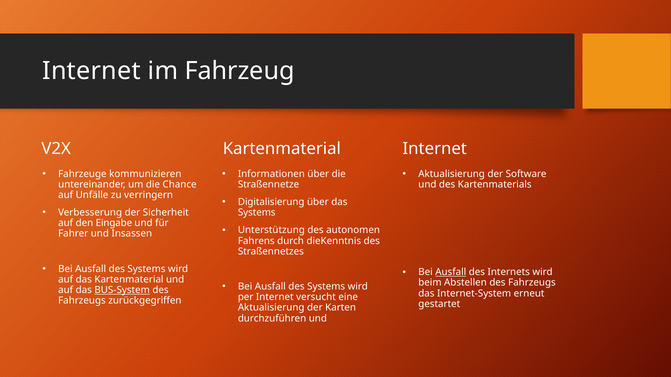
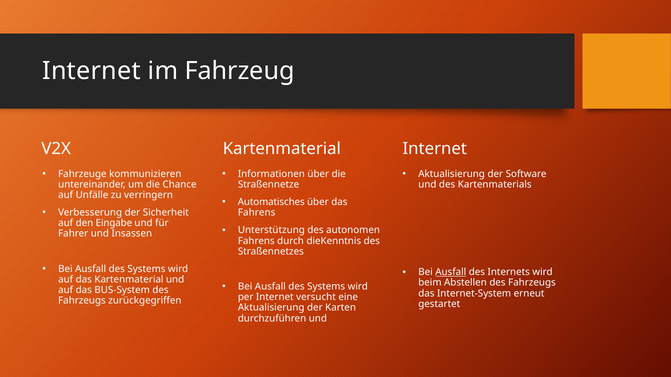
Digitalisierung: Digitalisierung -> Automatisches
Systems at (257, 213): Systems -> Fahrens
BUS-System underline: present -> none
